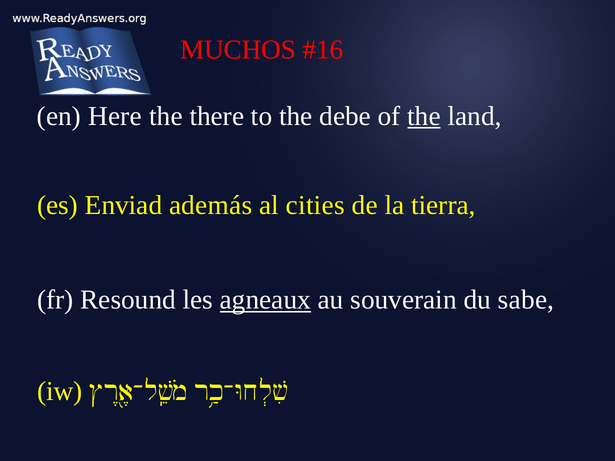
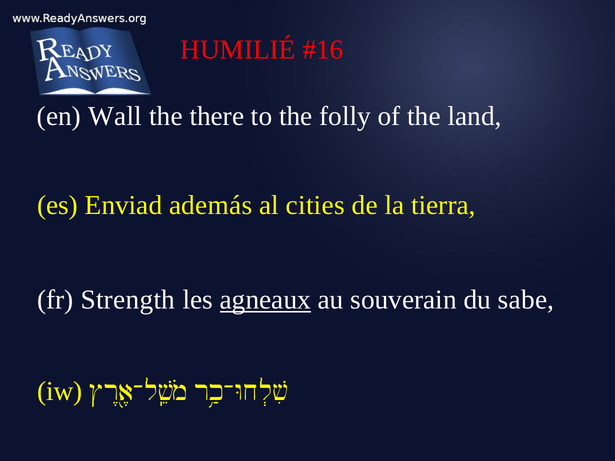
MUCHOS: MUCHOS -> HUMILIÉ
Here: Here -> Wall
debe: debe -> folly
the at (424, 116) underline: present -> none
Resound: Resound -> Strength
